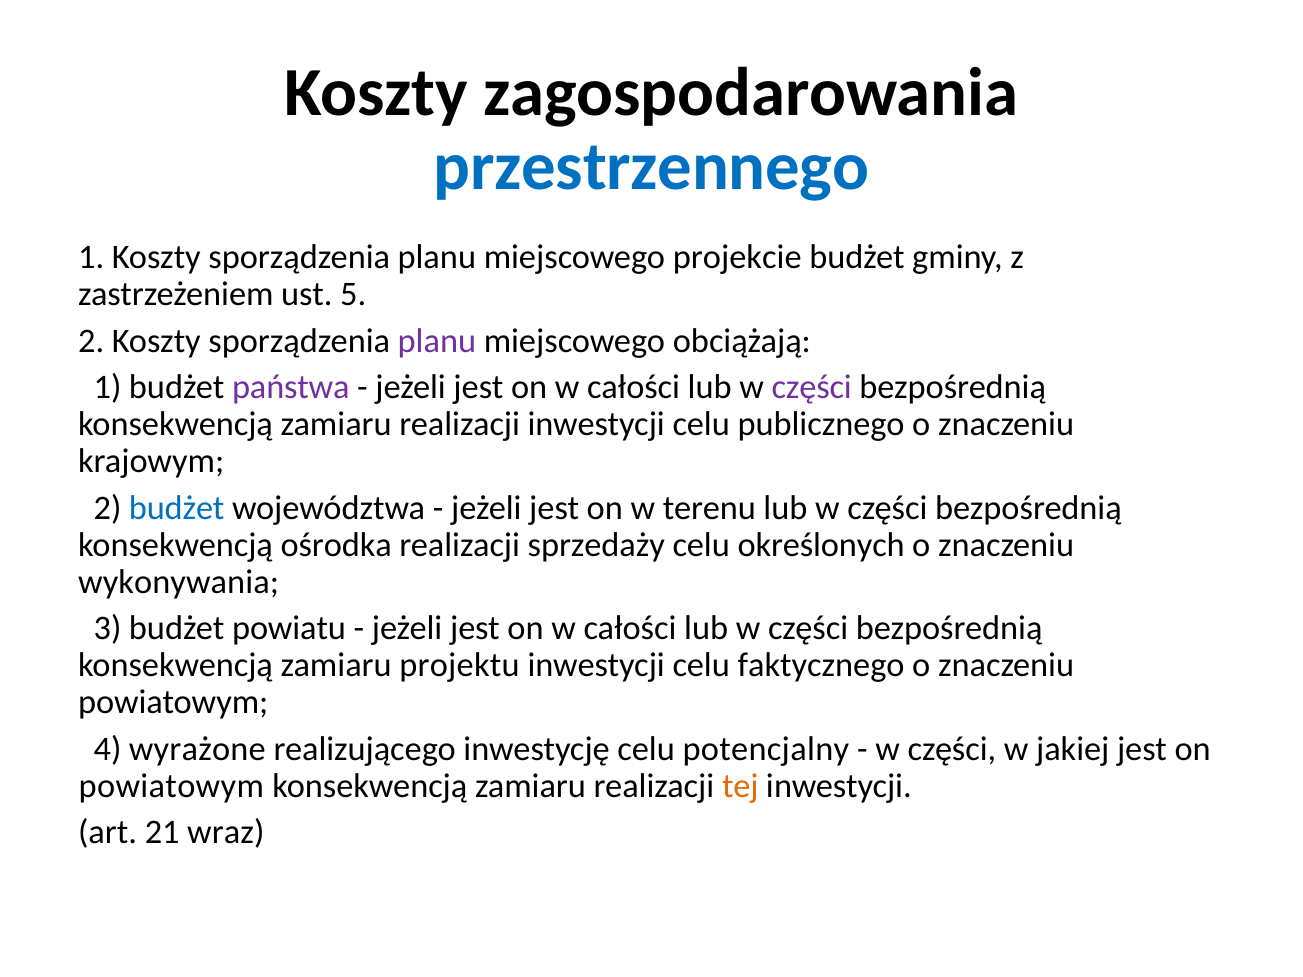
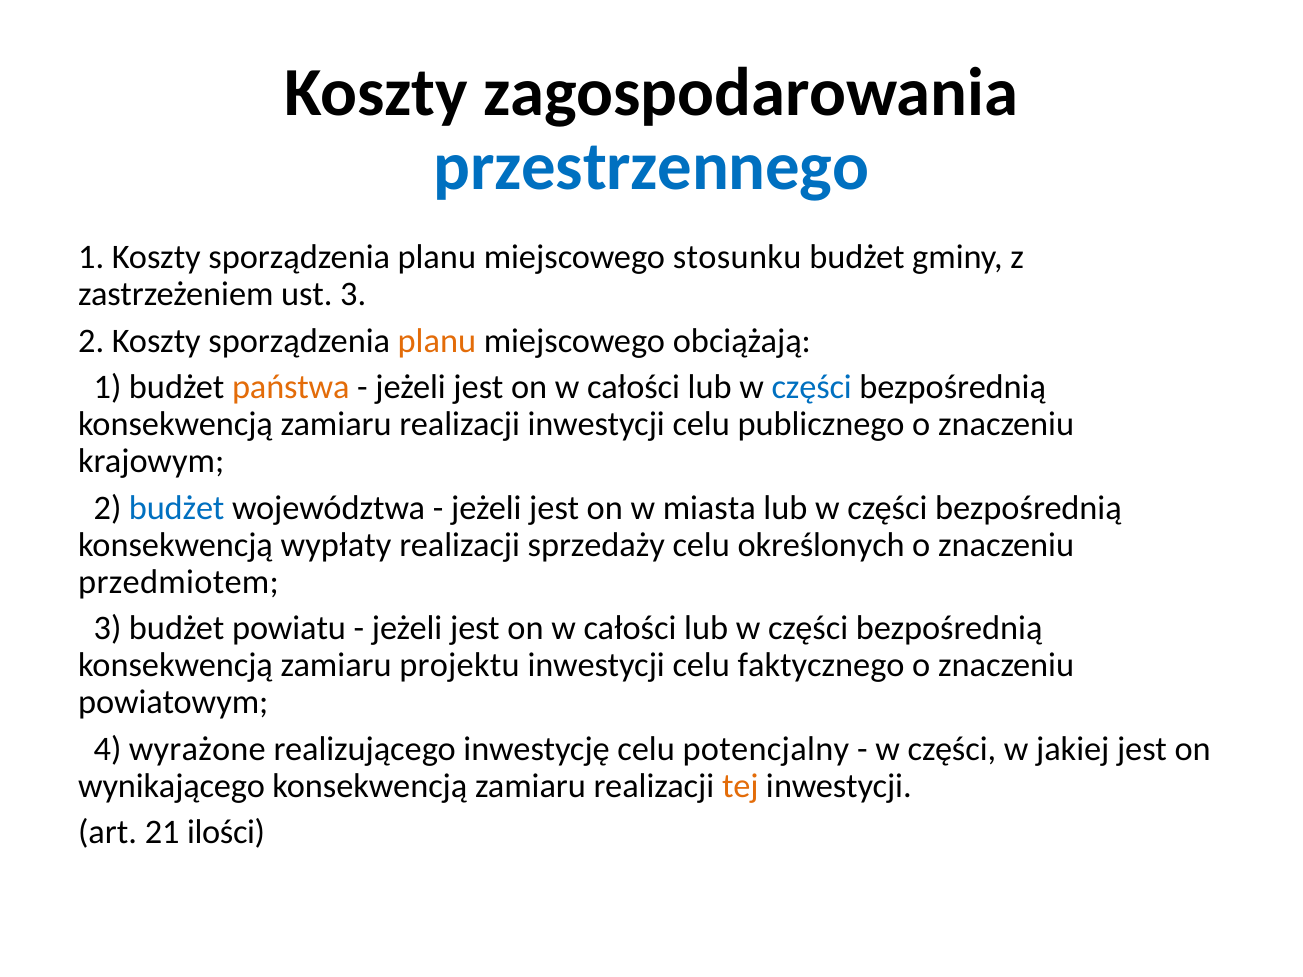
projekcie: projekcie -> stosunku
ust 5: 5 -> 3
planu at (437, 341) colour: purple -> orange
państwa colour: purple -> orange
części at (812, 387) colour: purple -> blue
terenu: terenu -> miasta
ośrodka: ośrodka -> wypłaty
wykonywania: wykonywania -> przedmiotem
powiatowym at (171, 786): powiatowym -> wynikającego
wraz: wraz -> ilości
